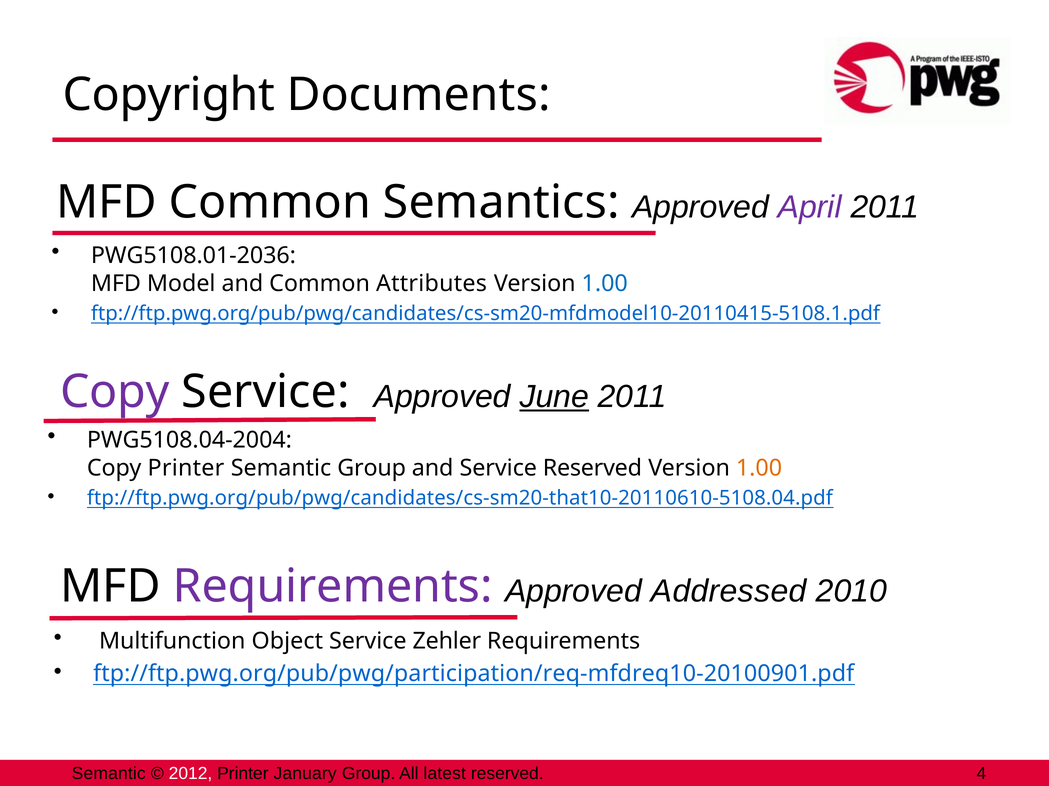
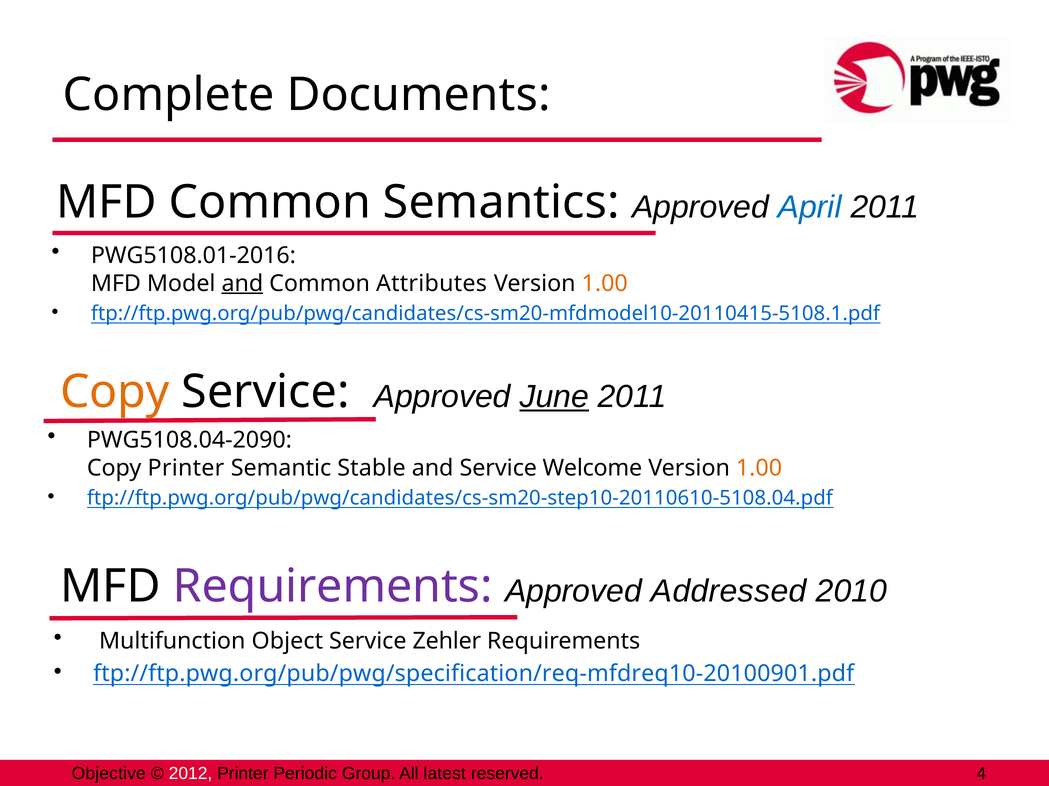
Copyright: Copyright -> Complete
April colour: purple -> blue
PWG5108.01-2036: PWG5108.01-2036 -> PWG5108.01-2016
and at (242, 284) underline: none -> present
1.00 at (605, 284) colour: blue -> orange
Copy at (115, 392) colour: purple -> orange
PWG5108.04-2004: PWG5108.04-2004 -> PWG5108.04-2090
Semantic Group: Group -> Stable
Service Reserved: Reserved -> Welcome
ftp://ftp.pwg.org/pub/pwg/candidates/cs-sm20-that10-20110610-5108.04.pdf: ftp://ftp.pwg.org/pub/pwg/candidates/cs-sm20-that10-20110610-5108.04.pdf -> ftp://ftp.pwg.org/pub/pwg/candidates/cs-sm20-step10-20110610-5108.04.pdf
ftp://ftp.pwg.org/pub/pwg/participation/req-mfdreq10-20100901.pdf: ftp://ftp.pwg.org/pub/pwg/participation/req-mfdreq10-20100901.pdf -> ftp://ftp.pwg.org/pub/pwg/specification/req-mfdreq10-20100901.pdf
Semantic at (109, 774): Semantic -> Objective
January: January -> Periodic
